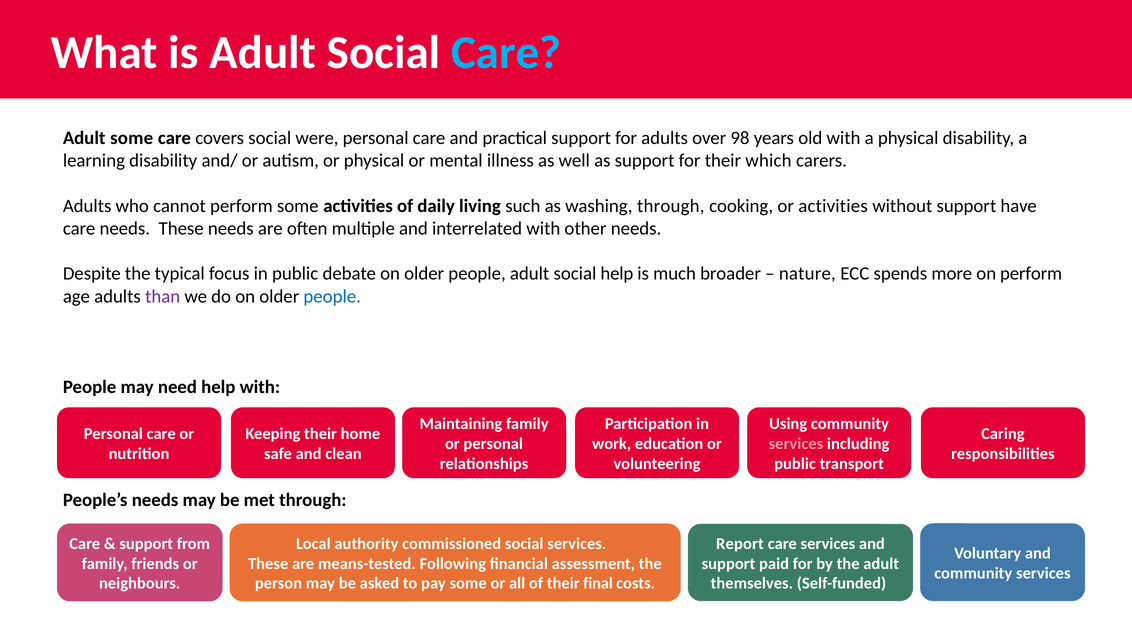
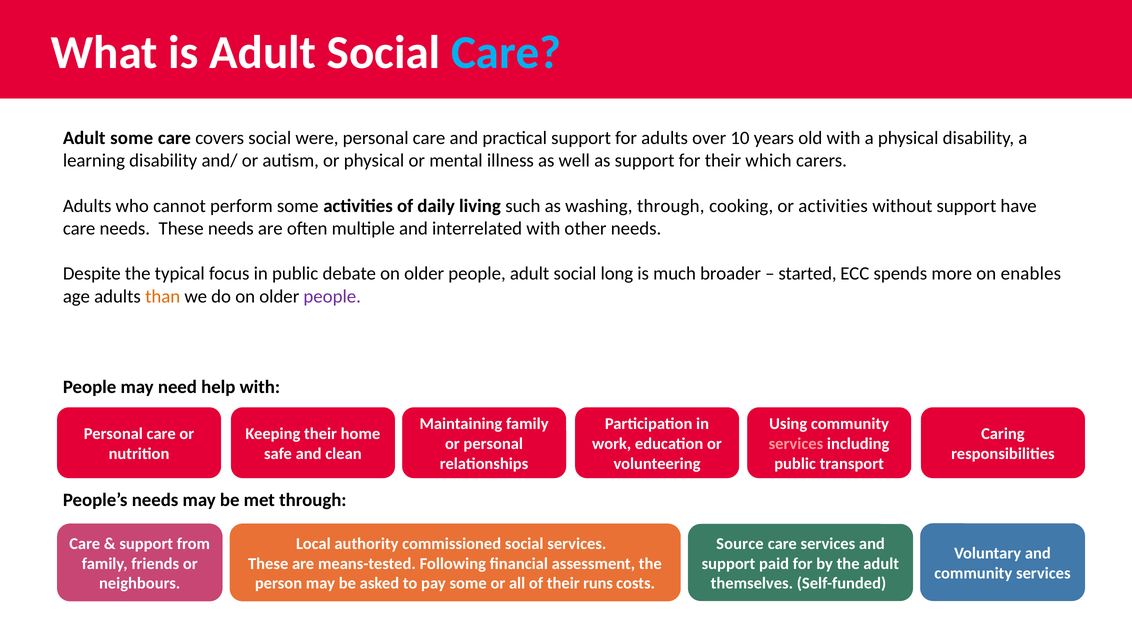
98: 98 -> 10
social help: help -> long
nature: nature -> started
on perform: perform -> enables
than colour: purple -> orange
people at (332, 296) colour: blue -> purple
Report: Report -> Source
final: final -> runs
